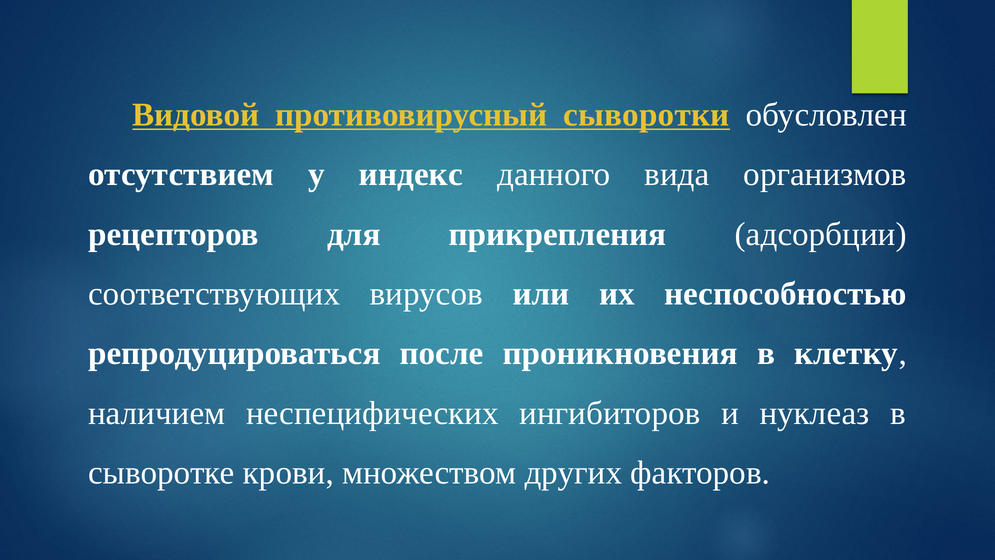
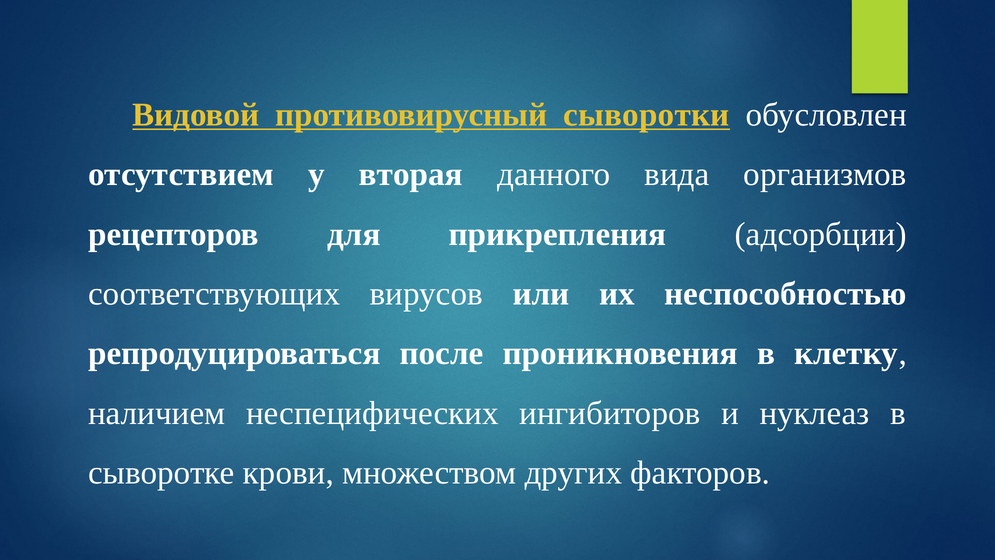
индекс: индекс -> вторая
